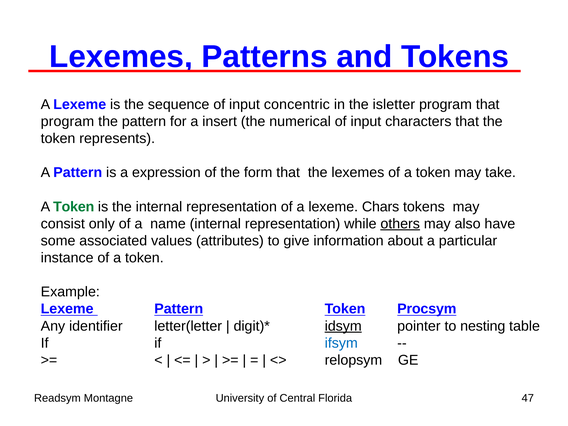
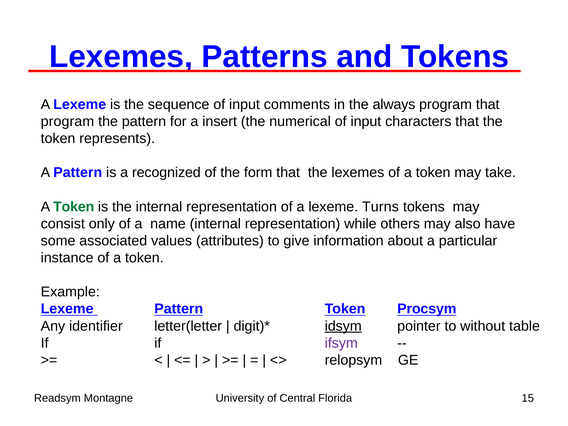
concentric: concentric -> comments
isletter: isletter -> always
expression: expression -> recognized
Chars: Chars -> Turns
others underline: present -> none
nesting: nesting -> without
ifsym colour: blue -> purple
47: 47 -> 15
